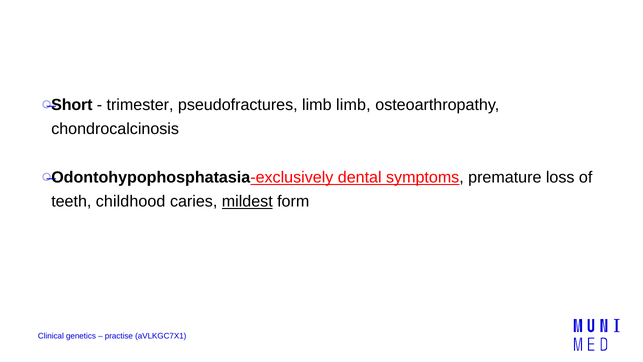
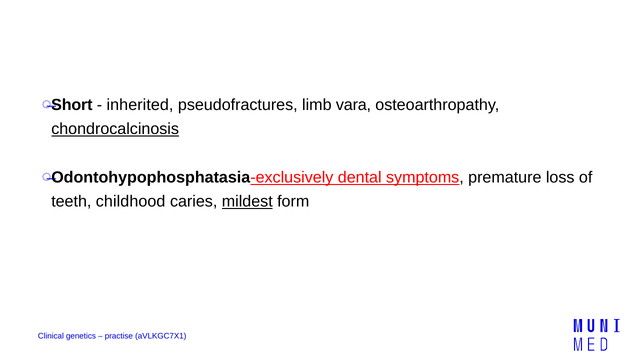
trimester: trimester -> inherited
limb limb: limb -> vara
chondrocalcinosis underline: none -> present
